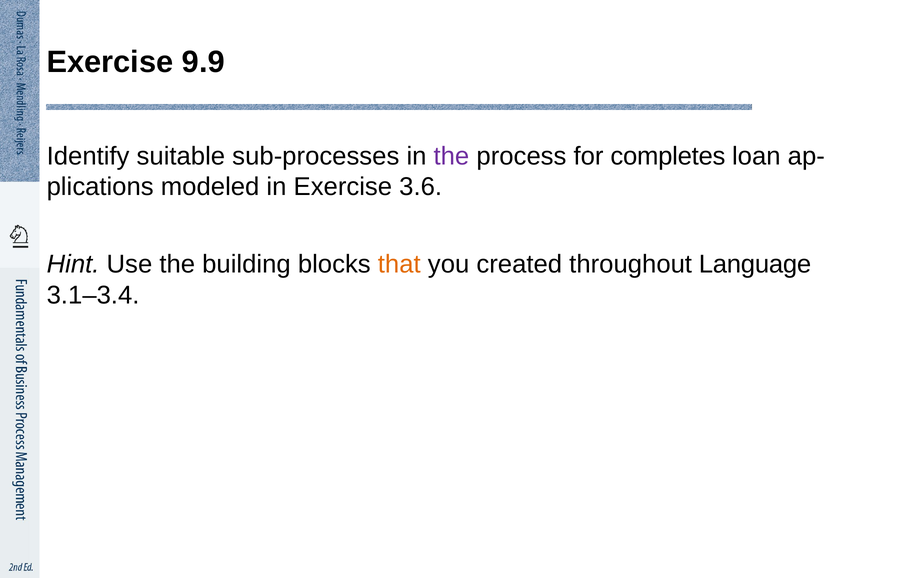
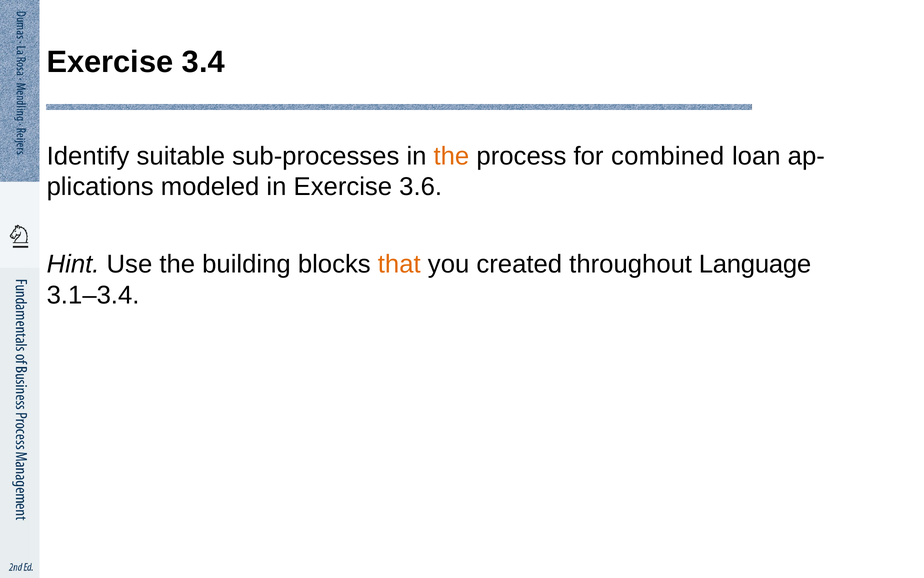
9.9: 9.9 -> 3.4
the at (451, 156) colour: purple -> orange
completes: completes -> combined
